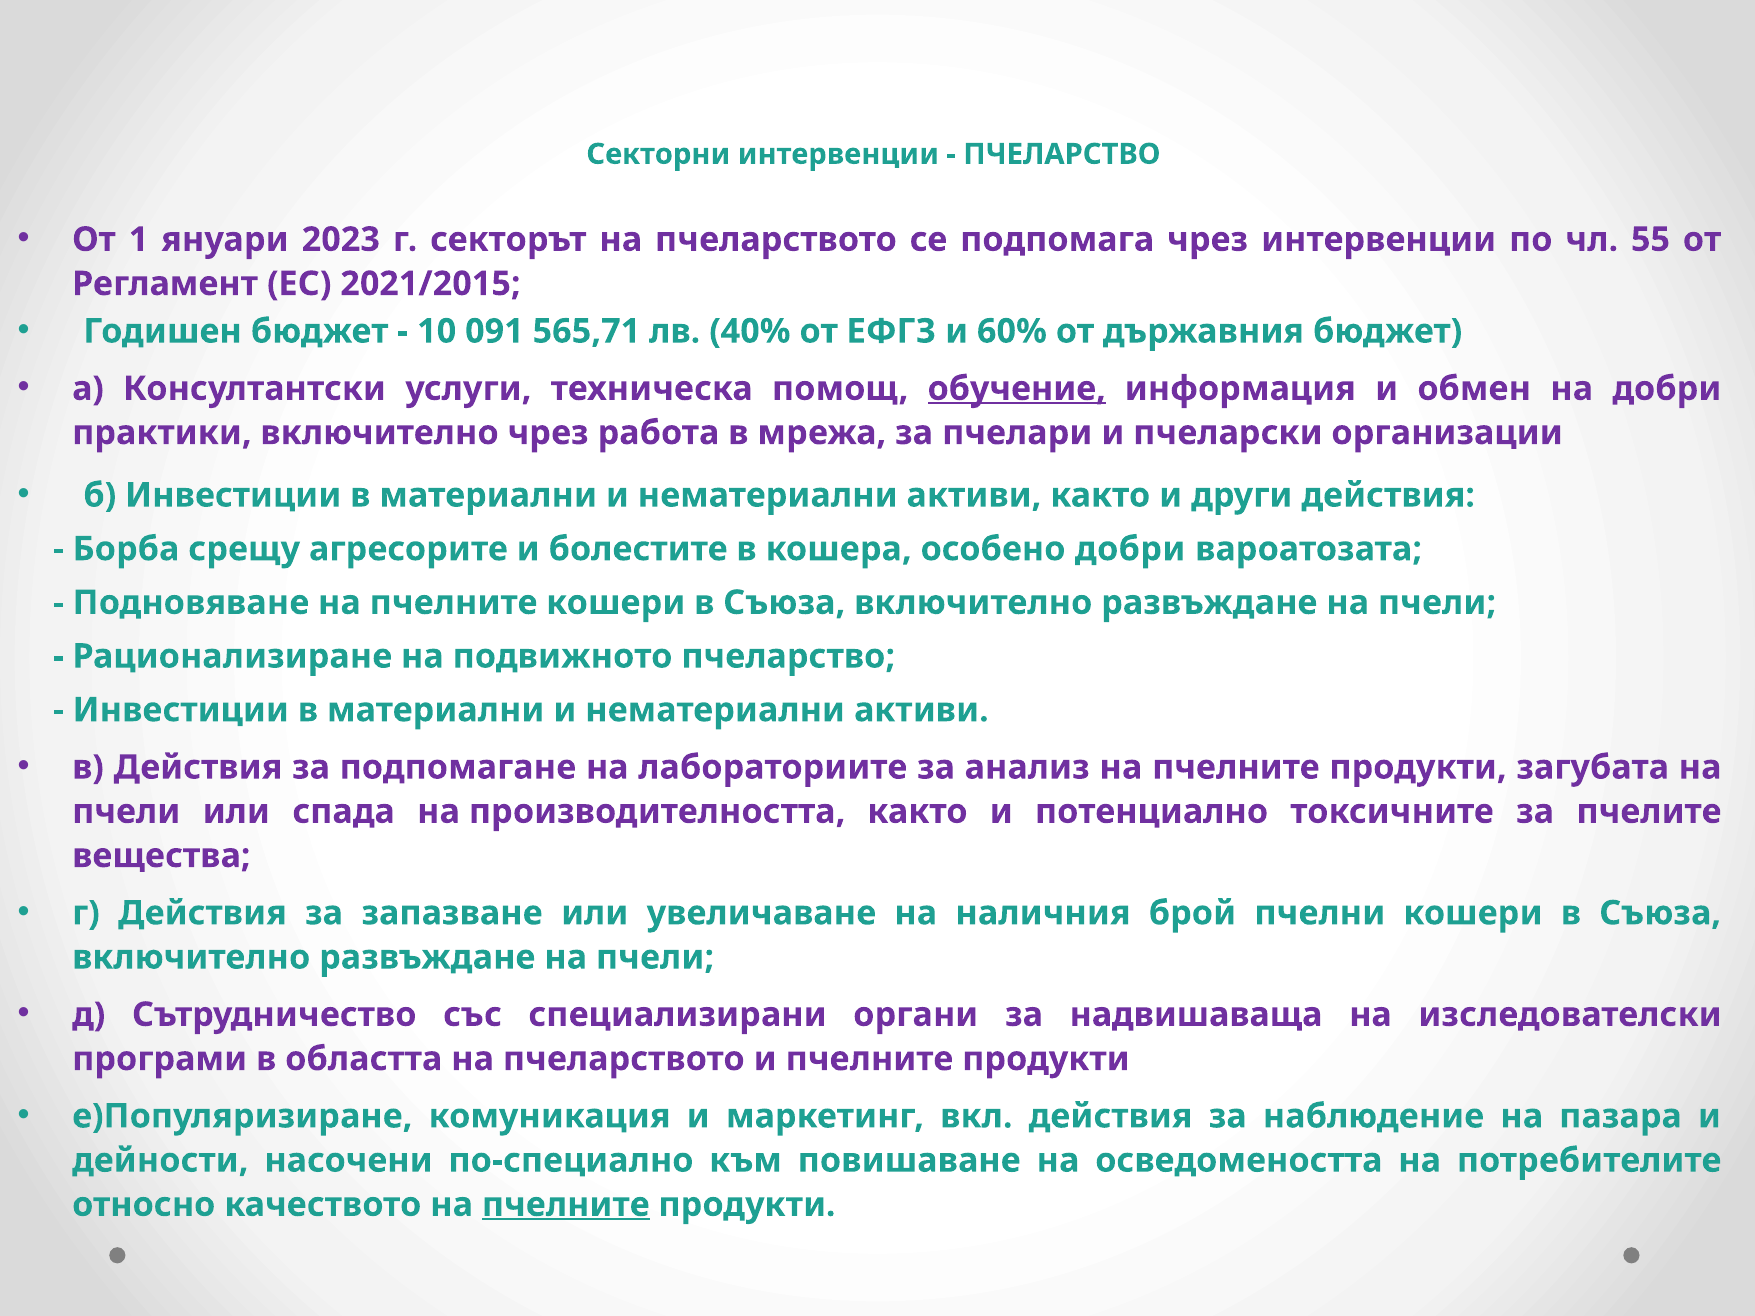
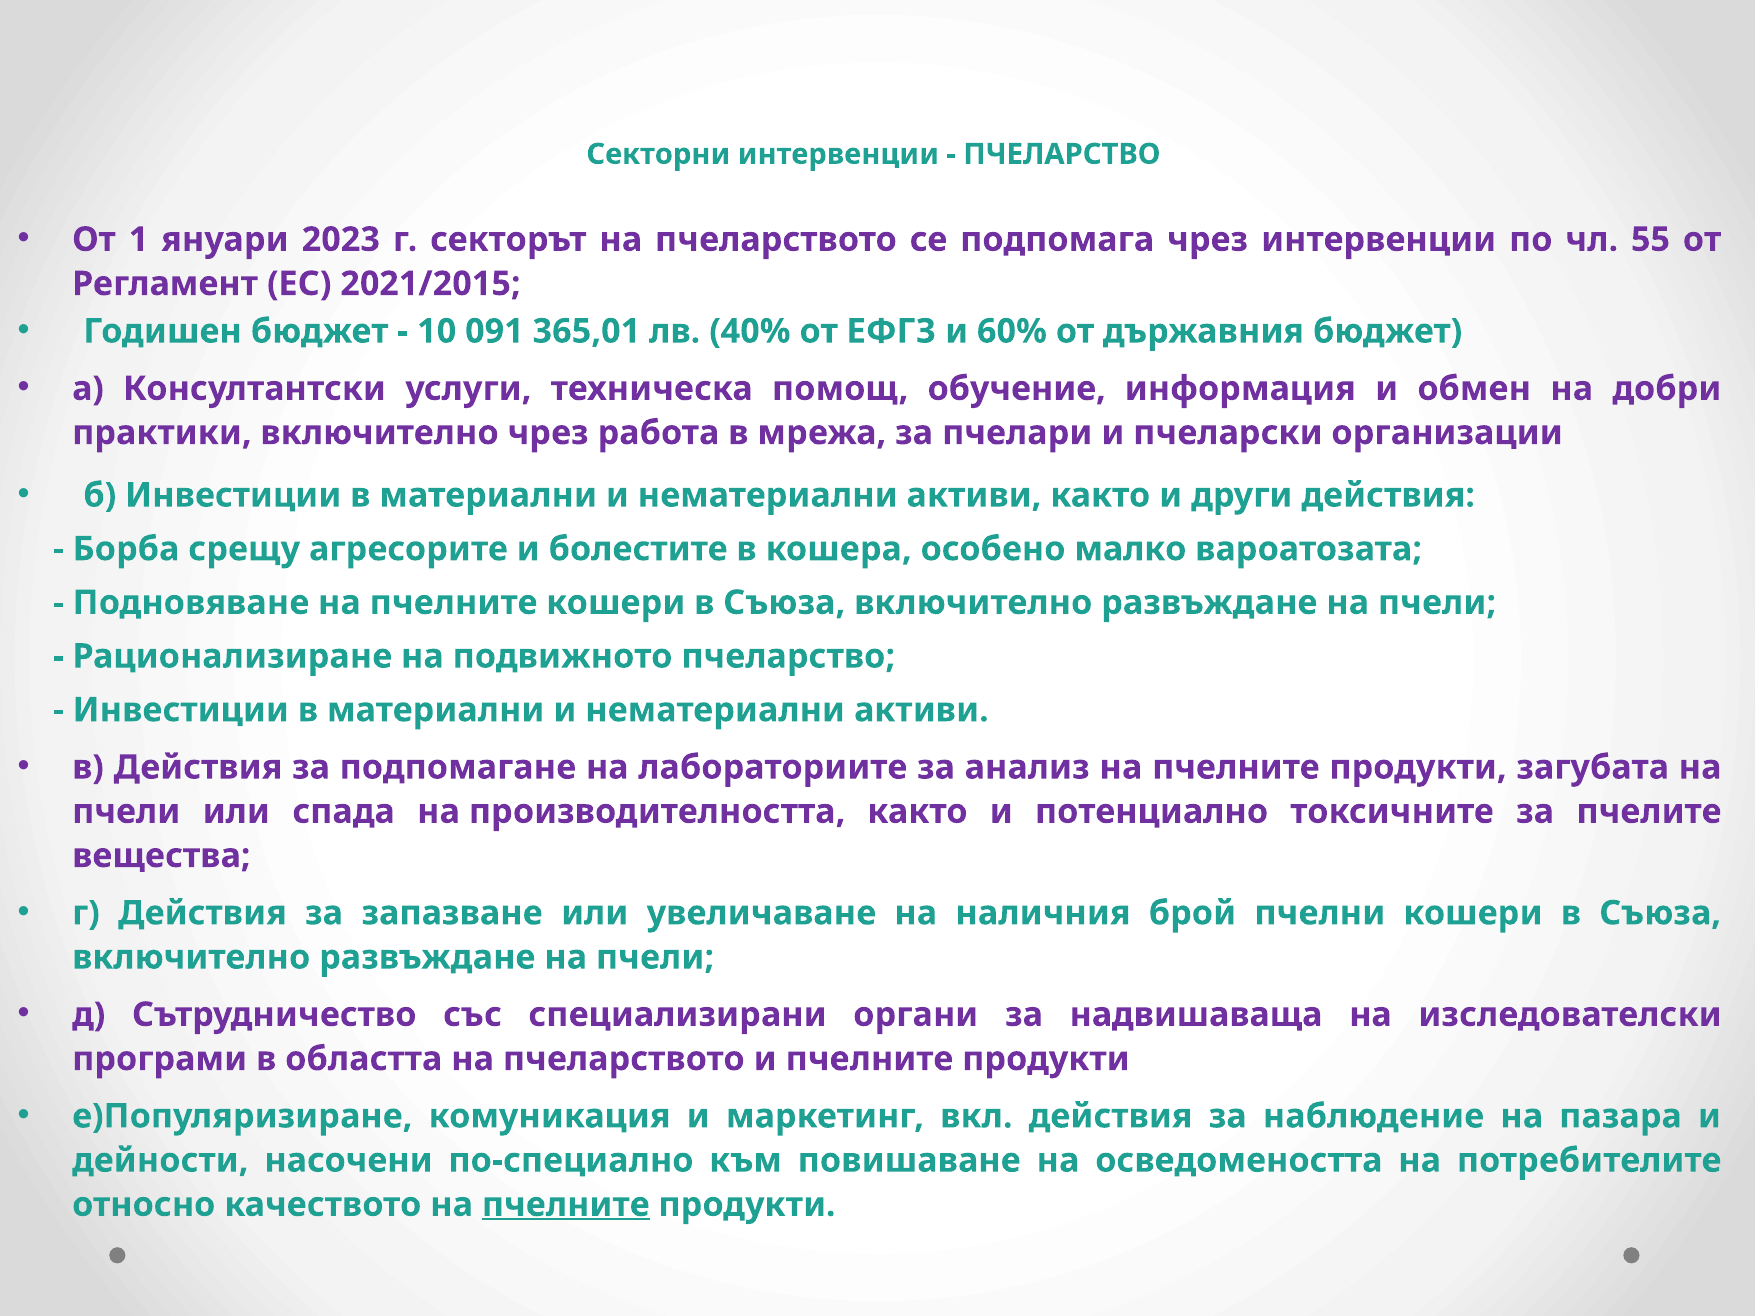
565,71: 565,71 -> 365,01
обучение underline: present -> none
особено добри: добри -> малко
